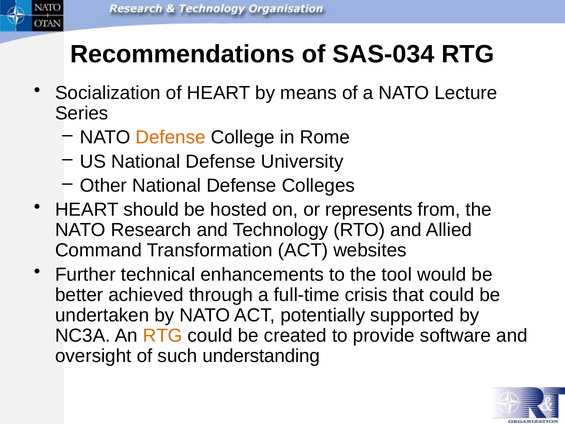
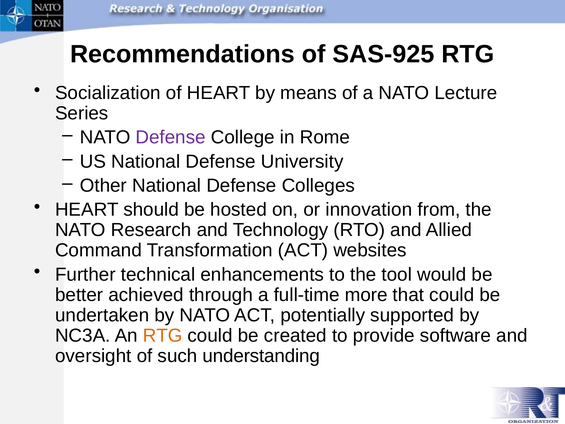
SAS-034: SAS-034 -> SAS-925
Defense at (171, 137) colour: orange -> purple
represents: represents -> innovation
crisis: crisis -> more
